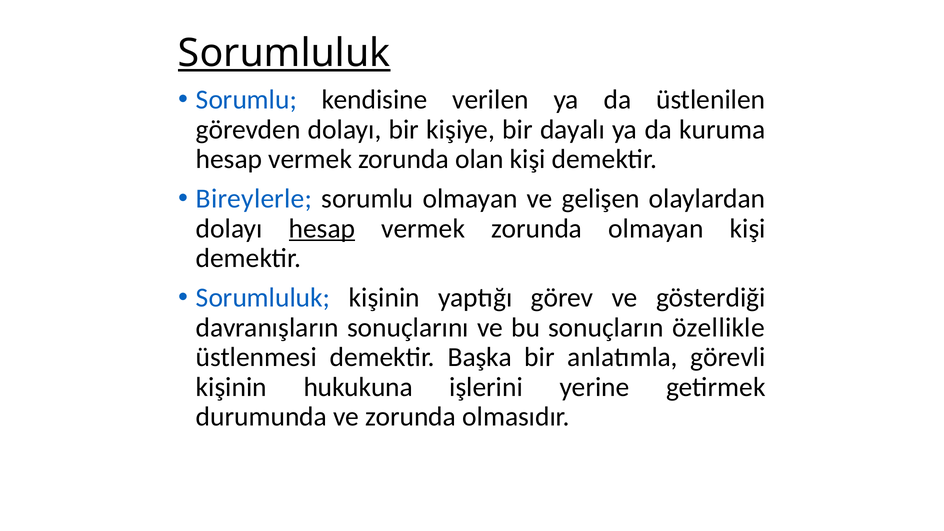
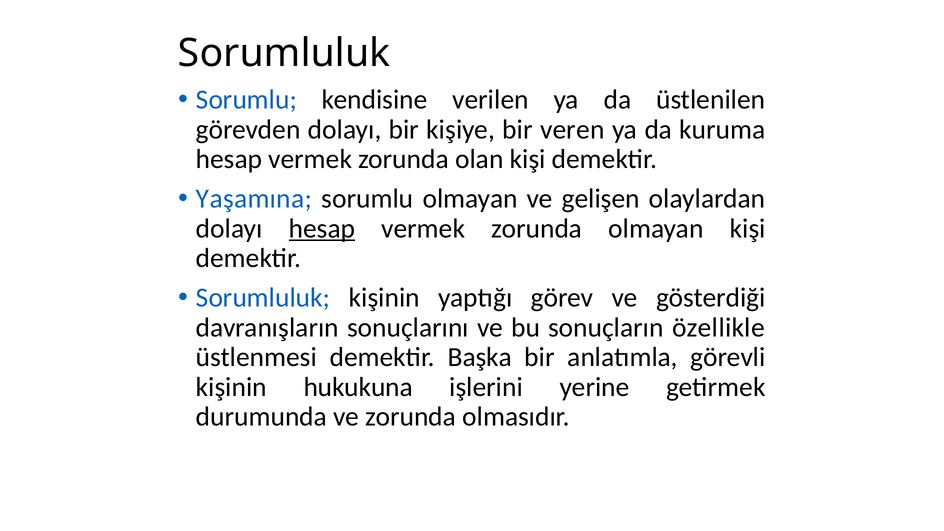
Sorumluluk at (284, 53) underline: present -> none
dayalı: dayalı -> veren
Bireylerle: Bireylerle -> Yaşamına
